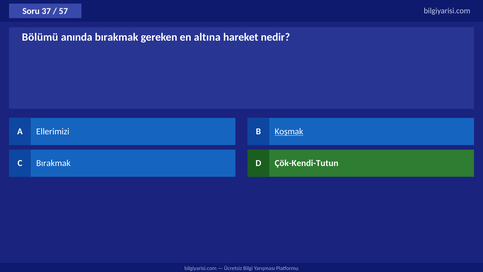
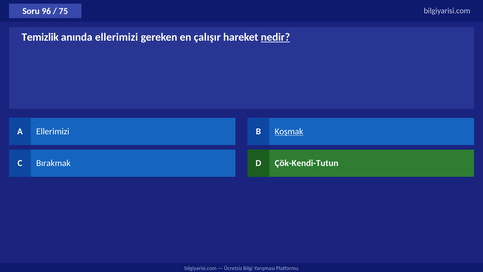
37: 37 -> 96
57: 57 -> 75
Bölümü: Bölümü -> Temizlik
anında bırakmak: bırakmak -> ellerimizi
altına: altına -> çalışır
nedir underline: none -> present
